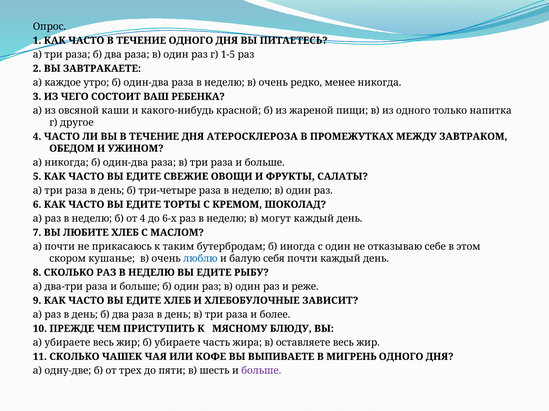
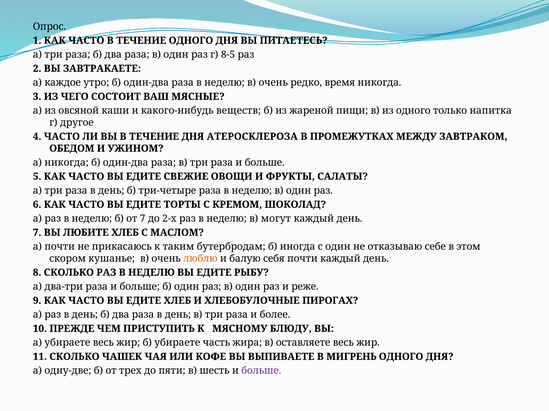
1-5: 1-5 -> 8-5
менее: менее -> время
РЕБЕНКА: РЕБЕНКА -> МЯСНЫЕ
красной: красной -> веществ
от 4: 4 -> 7
6-х: 6-х -> 2-х
люблю colour: blue -> orange
ЗАВИСИТ: ЗАВИСИТ -> ПИРОГАХ
